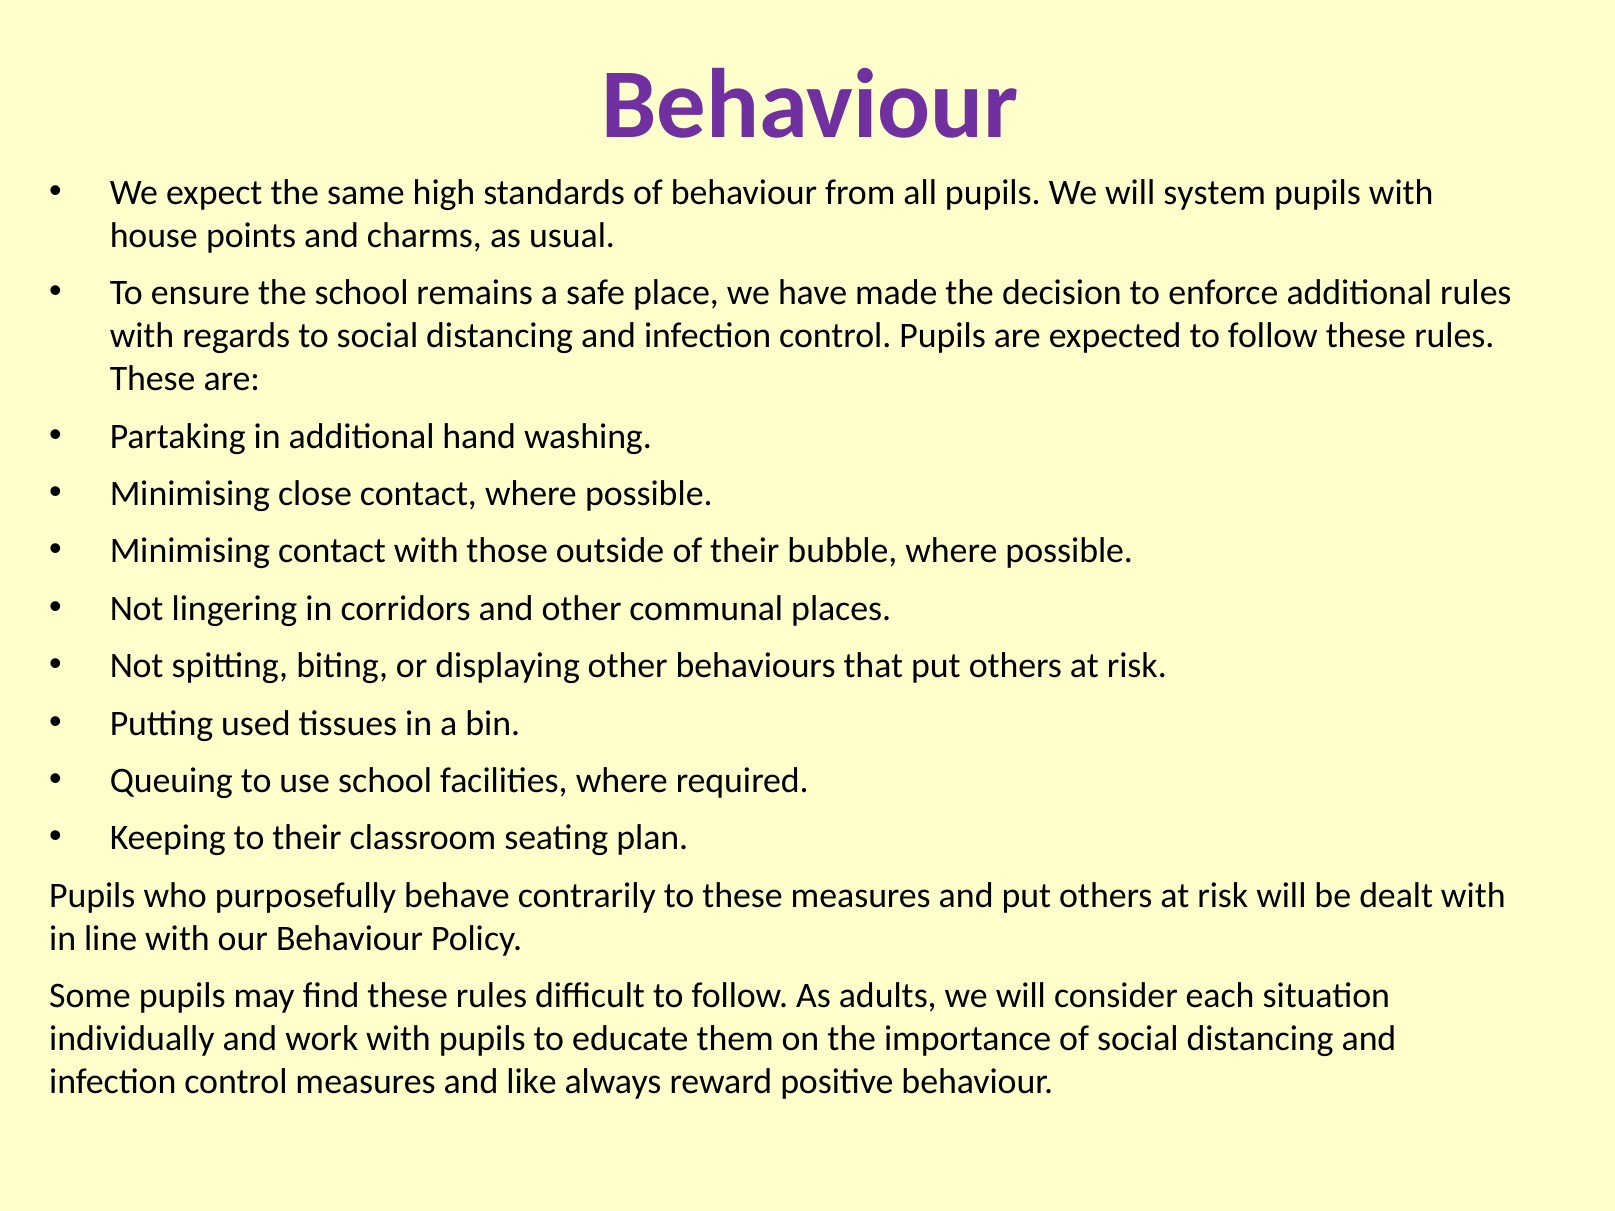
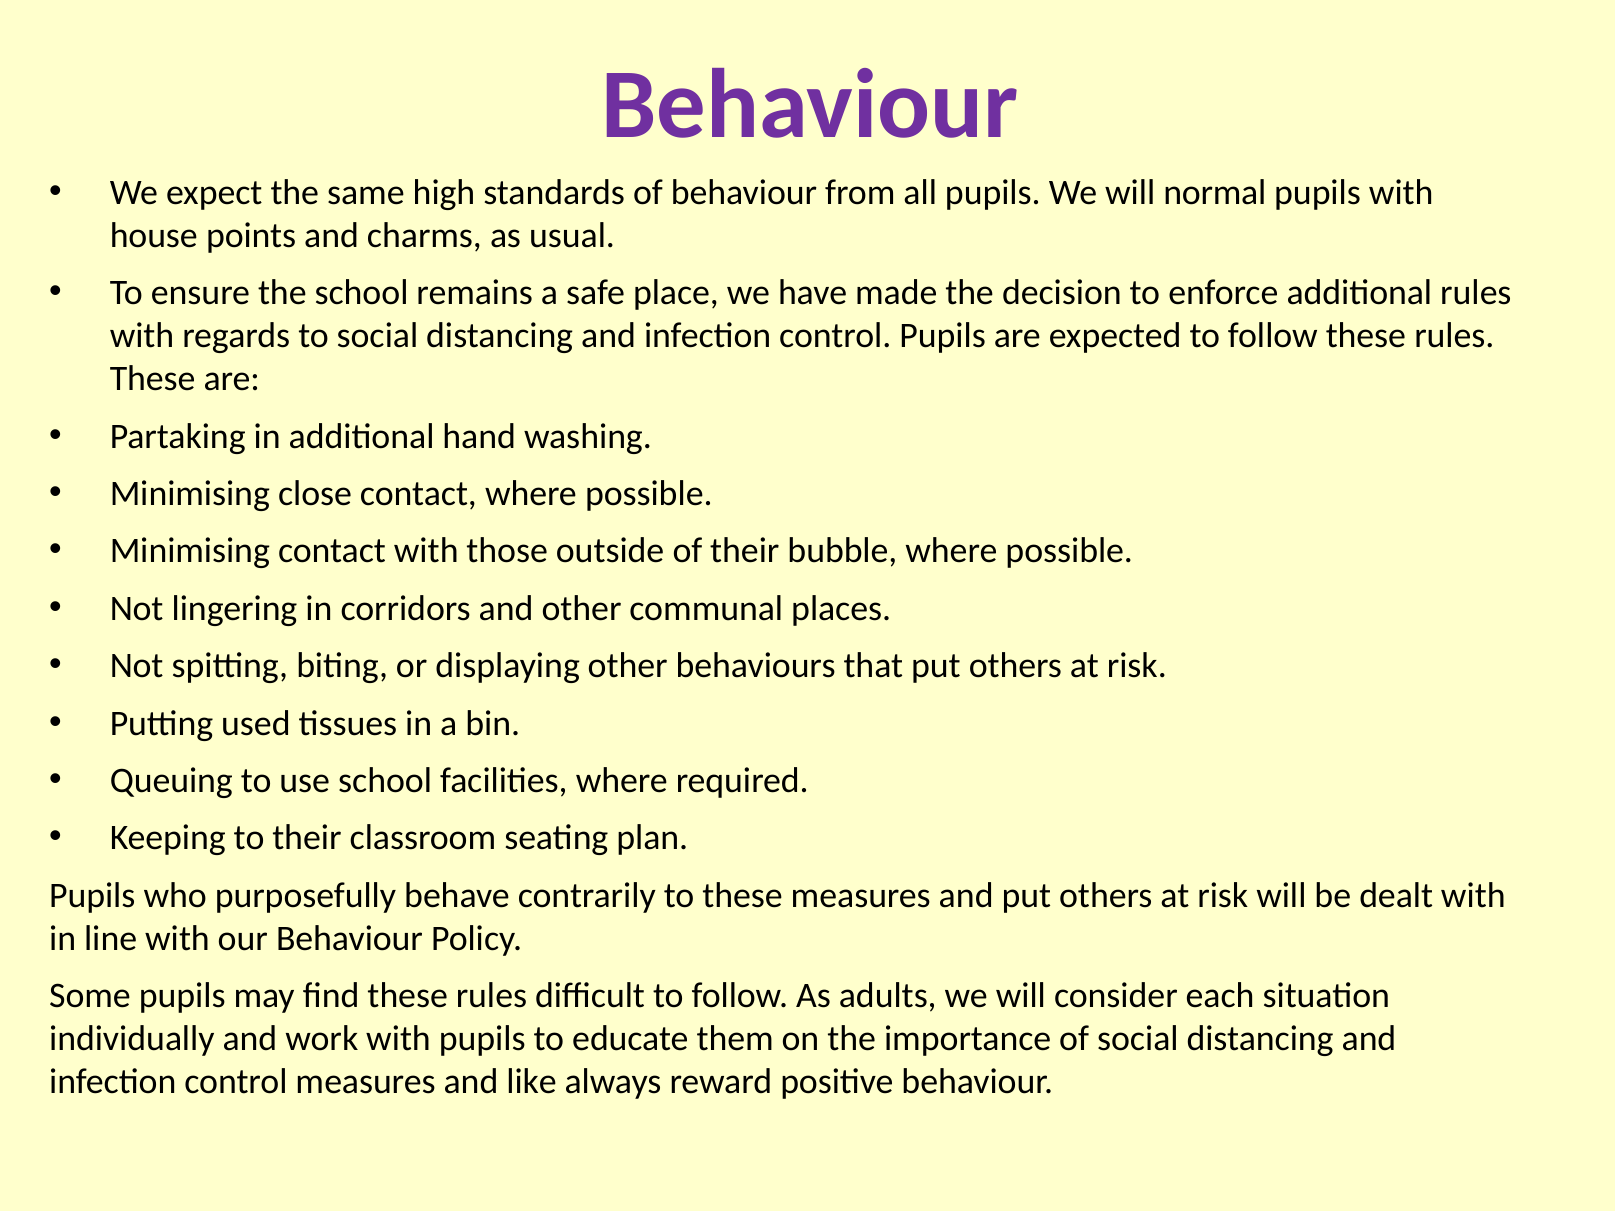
system: system -> normal
